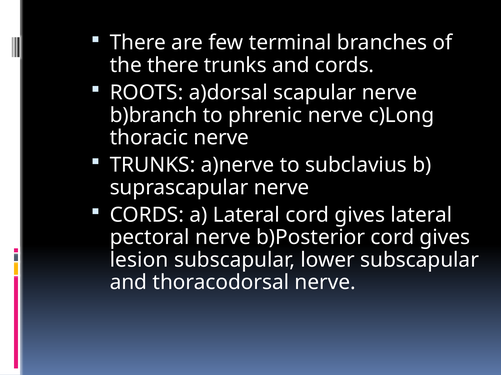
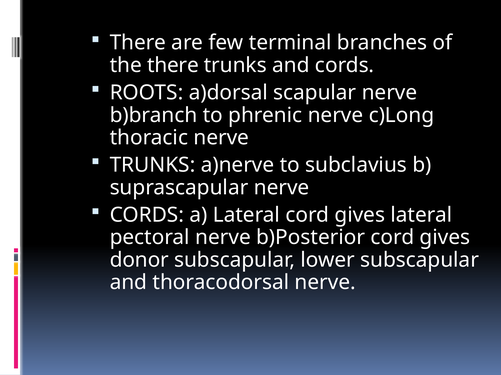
lesion: lesion -> donor
